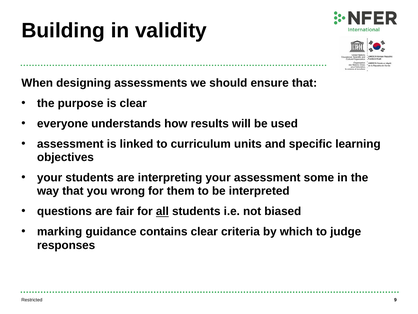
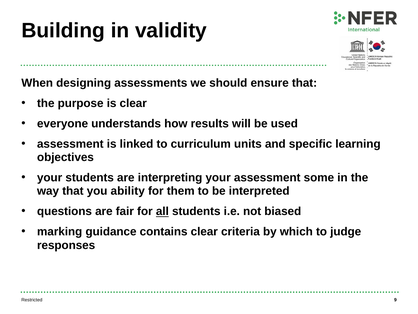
wrong: wrong -> ability
